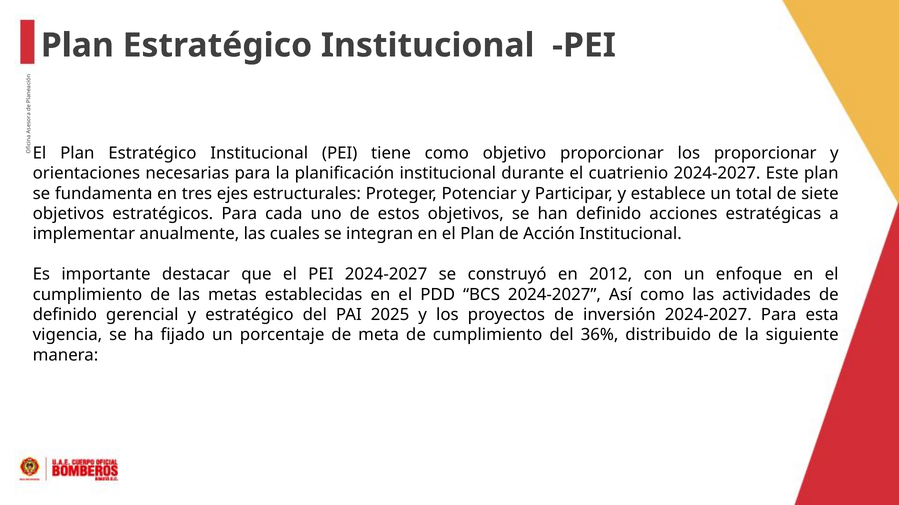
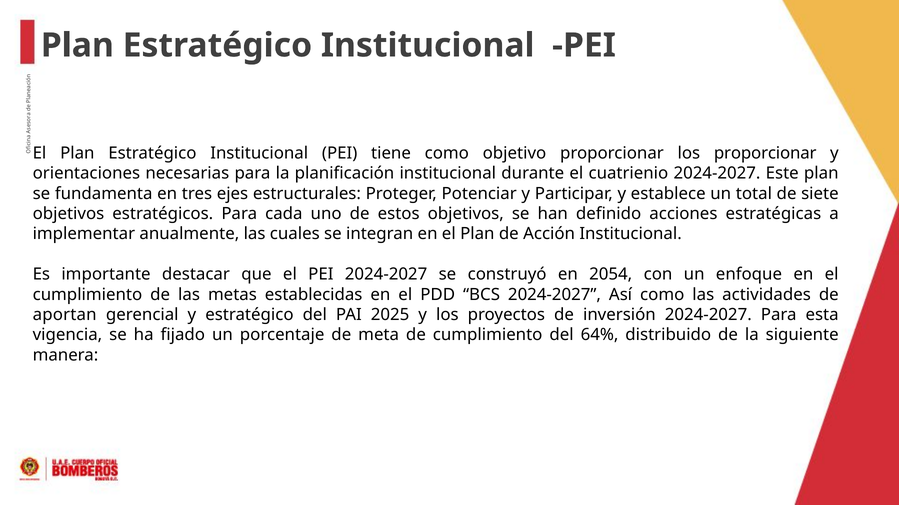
2012: 2012 -> 2054
definido at (65, 315): definido -> aportan
36%: 36% -> 64%
